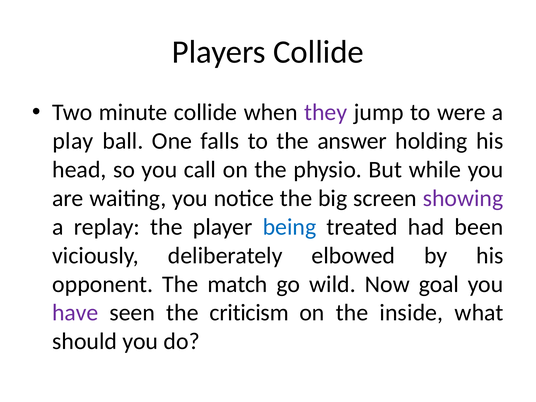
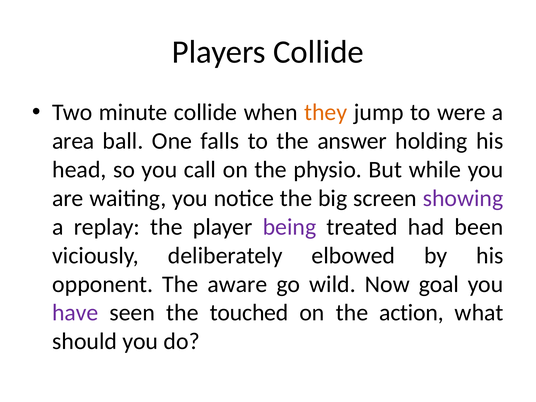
they colour: purple -> orange
play: play -> area
being colour: blue -> purple
match: match -> aware
criticism: criticism -> touched
inside: inside -> action
